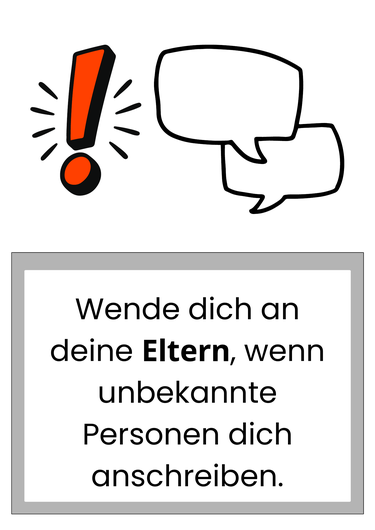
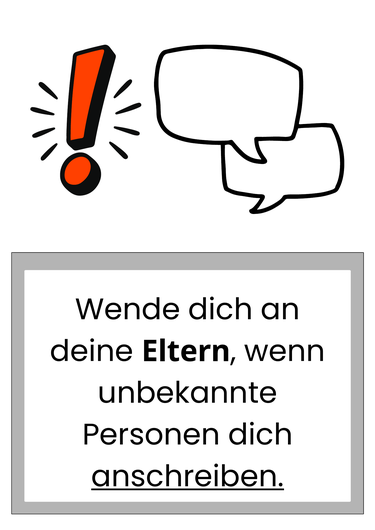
anschreiben underline: none -> present
